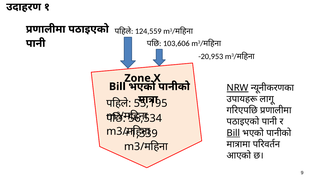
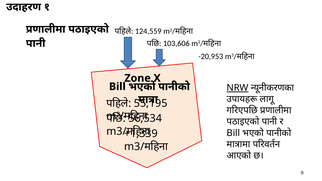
Bill at (233, 133) underline: present -> none
